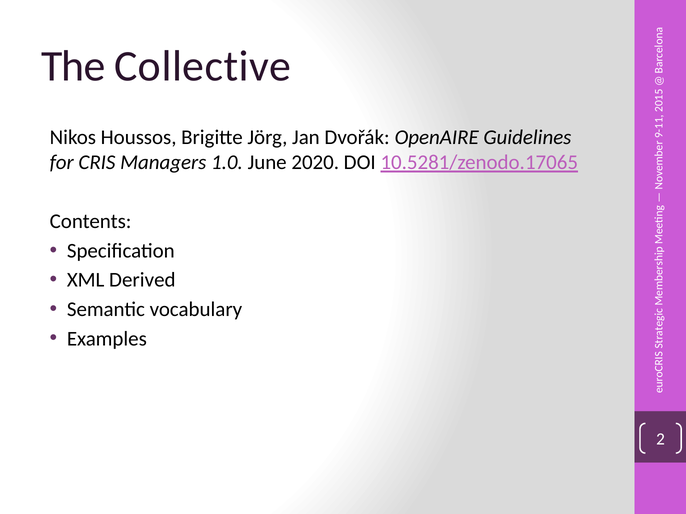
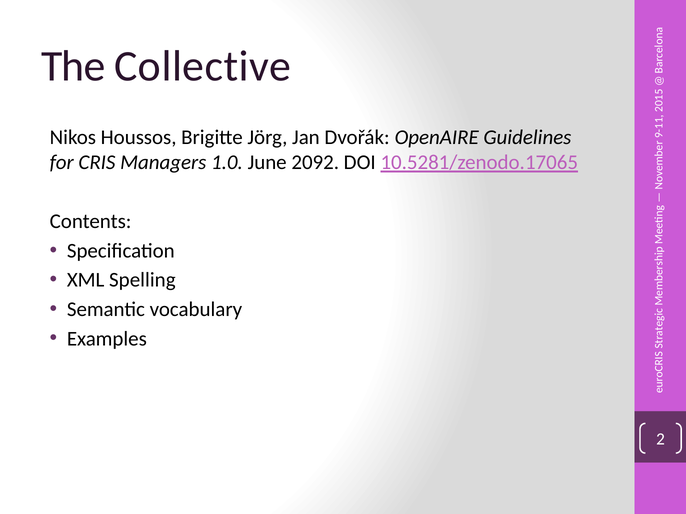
2020: 2020 -> 2092
Derived: Derived -> Spelling
